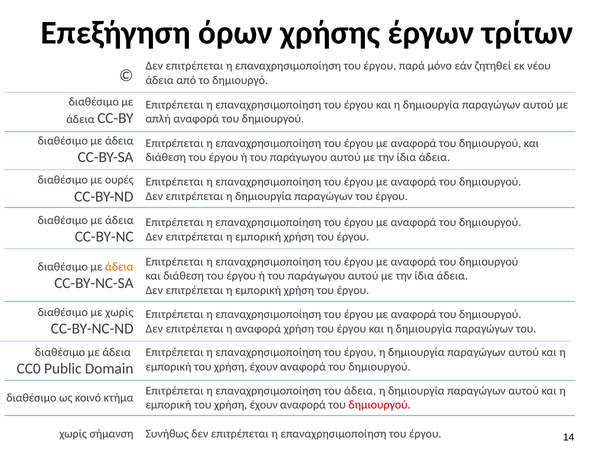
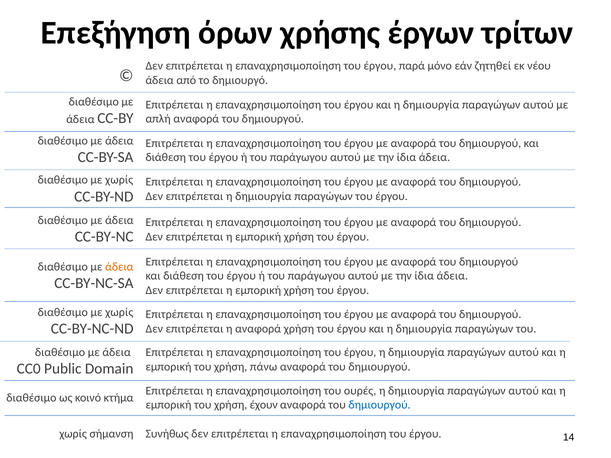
ουρές at (119, 180): ουρές -> χωρίς
έχουν at (264, 367): έχουν -> πάνω
του άδεια: άδεια -> ουρές
δημιουργού at (380, 405) colour: red -> blue
